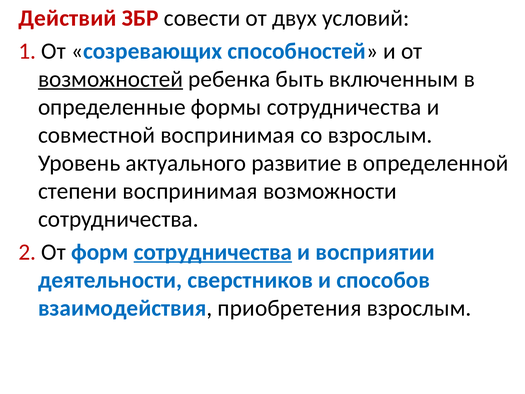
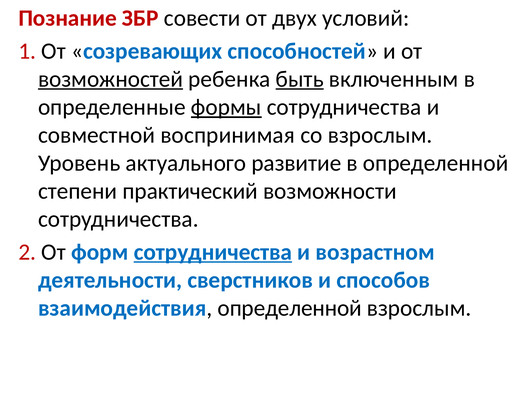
Действий: Действий -> Познание
быть underline: none -> present
формы underline: none -> present
степени воспринимая: воспринимая -> практический
восприятии: восприятии -> возрастном
взаимодействия приобретения: приобретения -> определенной
